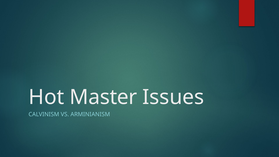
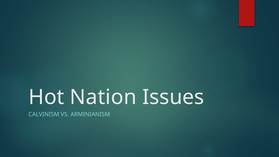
Master: Master -> Nation
